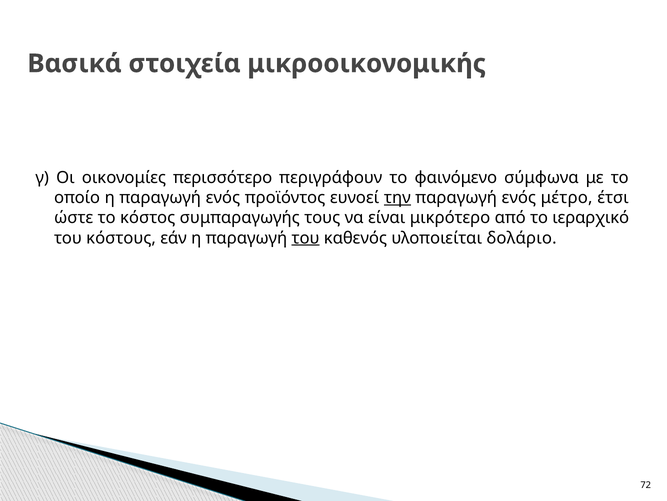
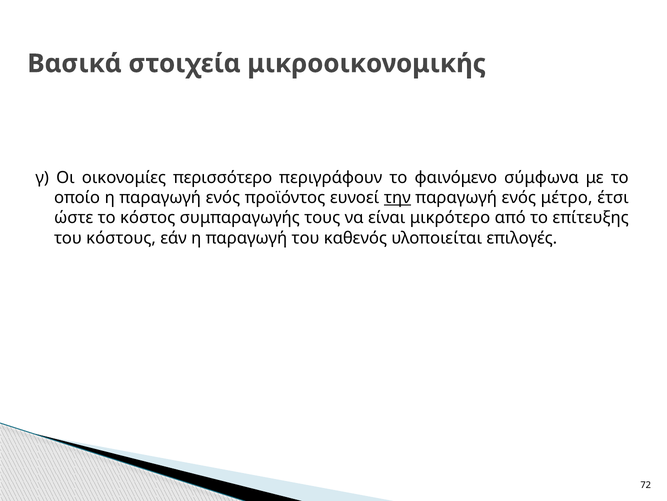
ιεραρχικό: ιεραρχικό -> επίτευξης
του at (306, 238) underline: present -> none
δολάριο: δολάριο -> επιλογές
